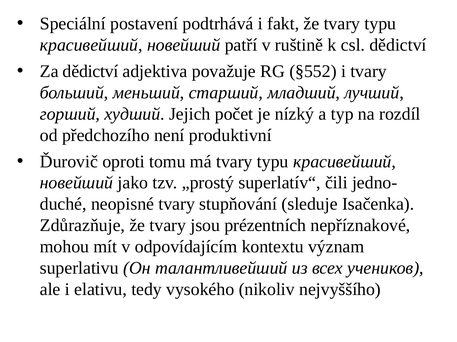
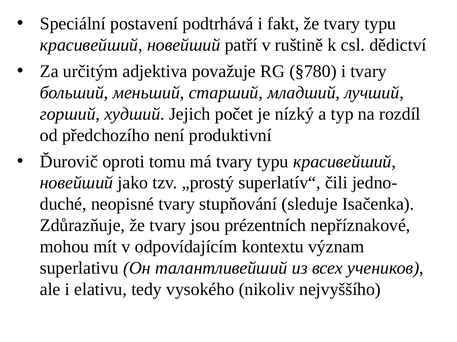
Za dědictví: dědictví -> určitým
§552: §552 -> §780
